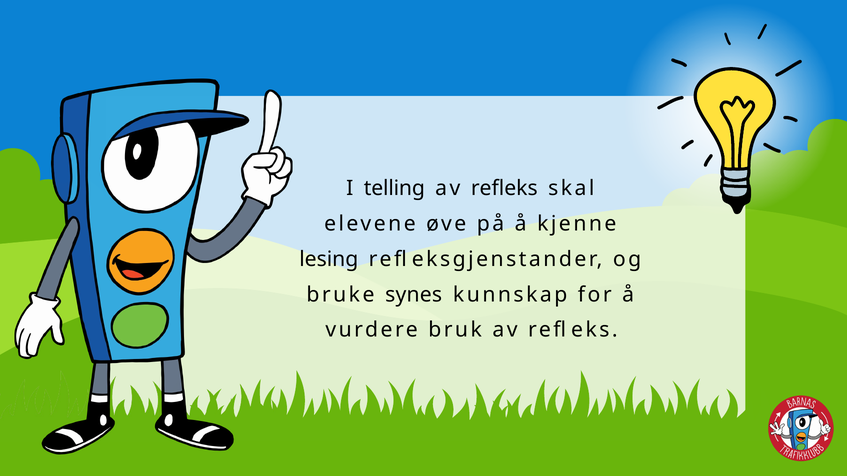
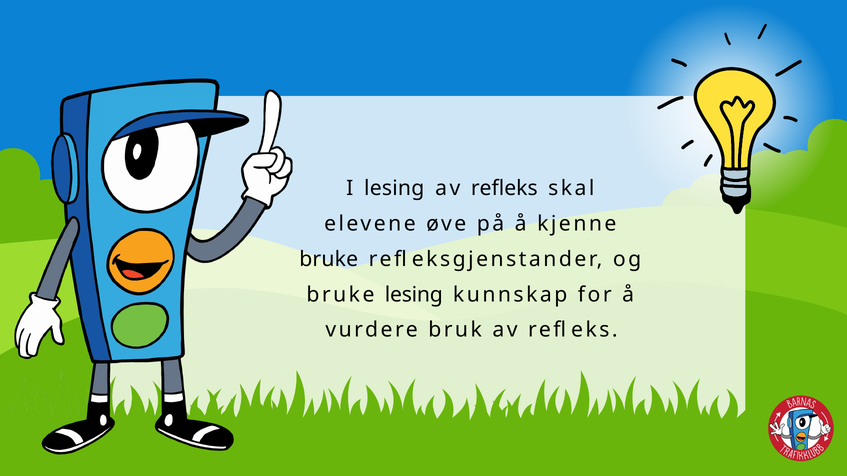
I telling: telling -> lesing
lesing at (329, 259): lesing -> bruke
bruke synes: synes -> lesing
